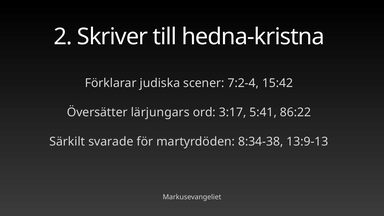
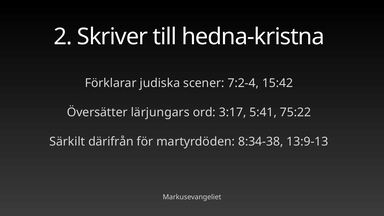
86:22: 86:22 -> 75:22
svarade: svarade -> därifrån
